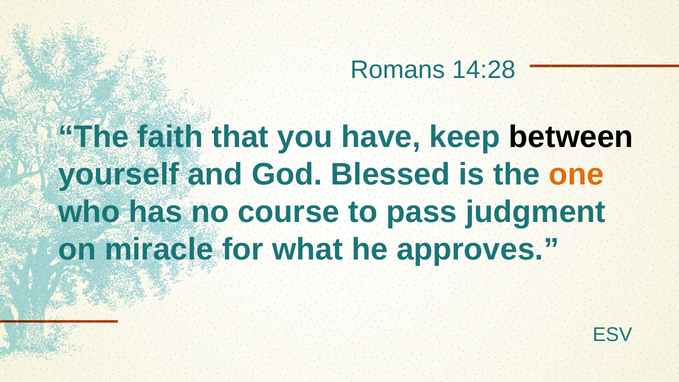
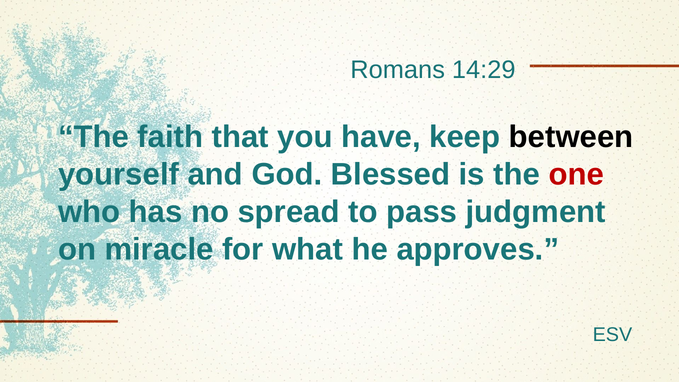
14:28: 14:28 -> 14:29
one colour: orange -> red
course: course -> spread
